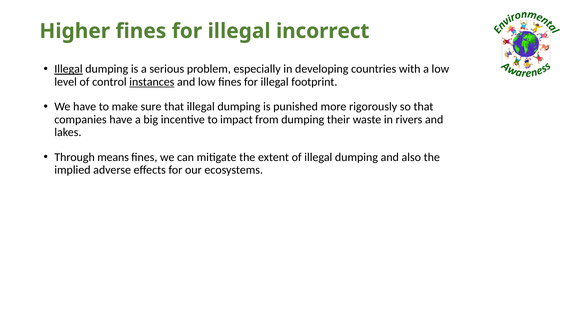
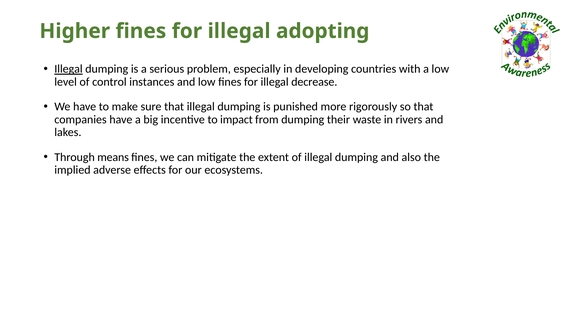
incorrect: incorrect -> adopting
instances underline: present -> none
footprint: footprint -> decrease
